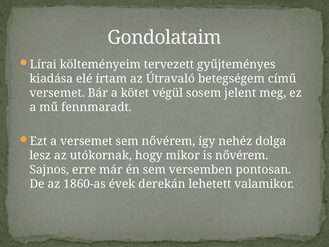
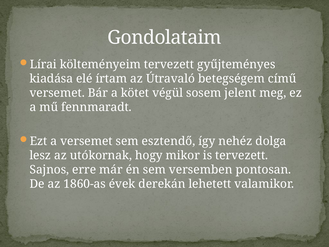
sem nővérem: nővérem -> esztendő
is nővérem: nővérem -> tervezett
